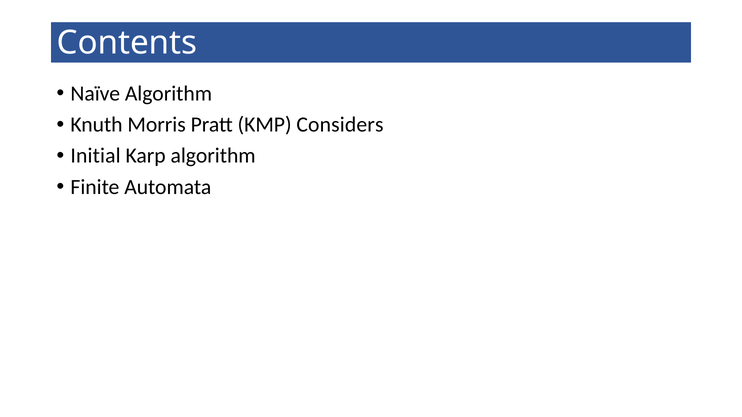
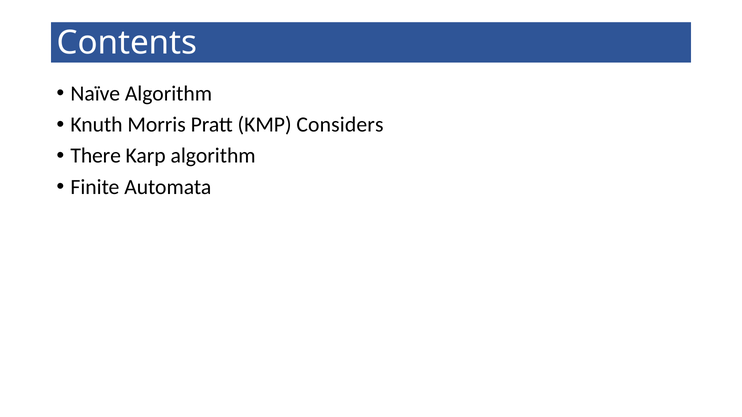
Initial: Initial -> There
